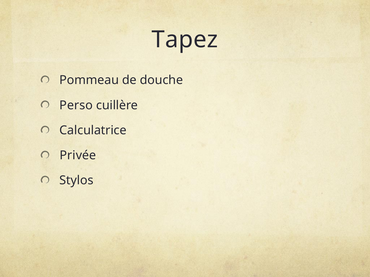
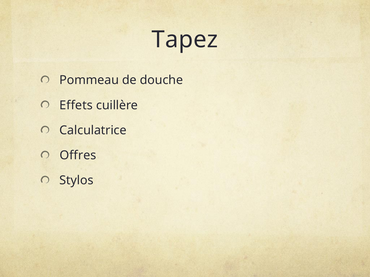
Perso: Perso -> Effets
Privée: Privée -> Offres
